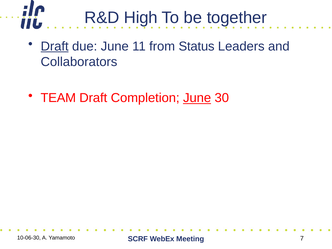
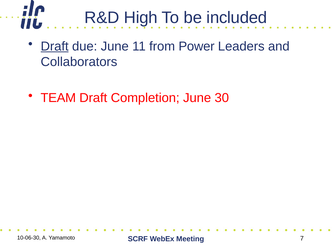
together: together -> included
Status: Status -> Power
June at (197, 98) underline: present -> none
